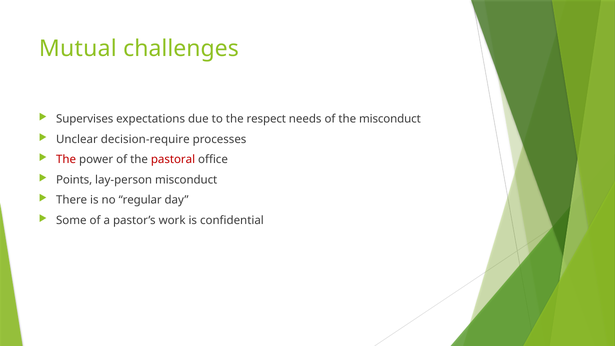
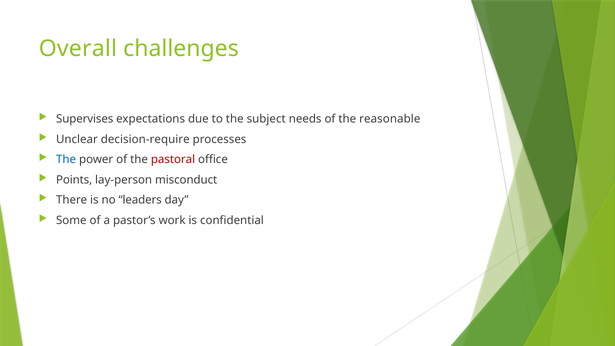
Mutual: Mutual -> Overall
respect: respect -> subject
the misconduct: misconduct -> reasonable
The at (66, 160) colour: red -> blue
regular: regular -> leaders
